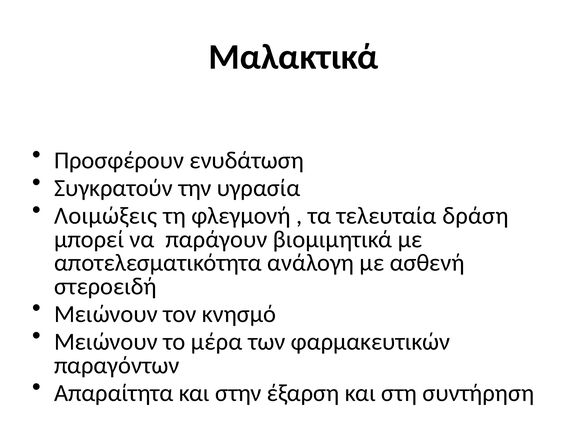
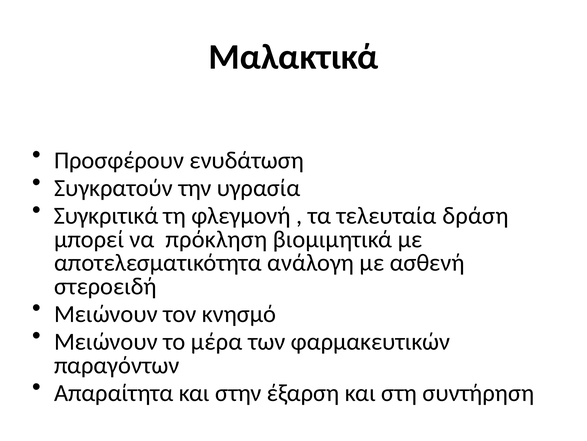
Λοιμώξεις: Λοιμώξεις -> Συγκριτικά
παράγουν: παράγουν -> πρόκληση
